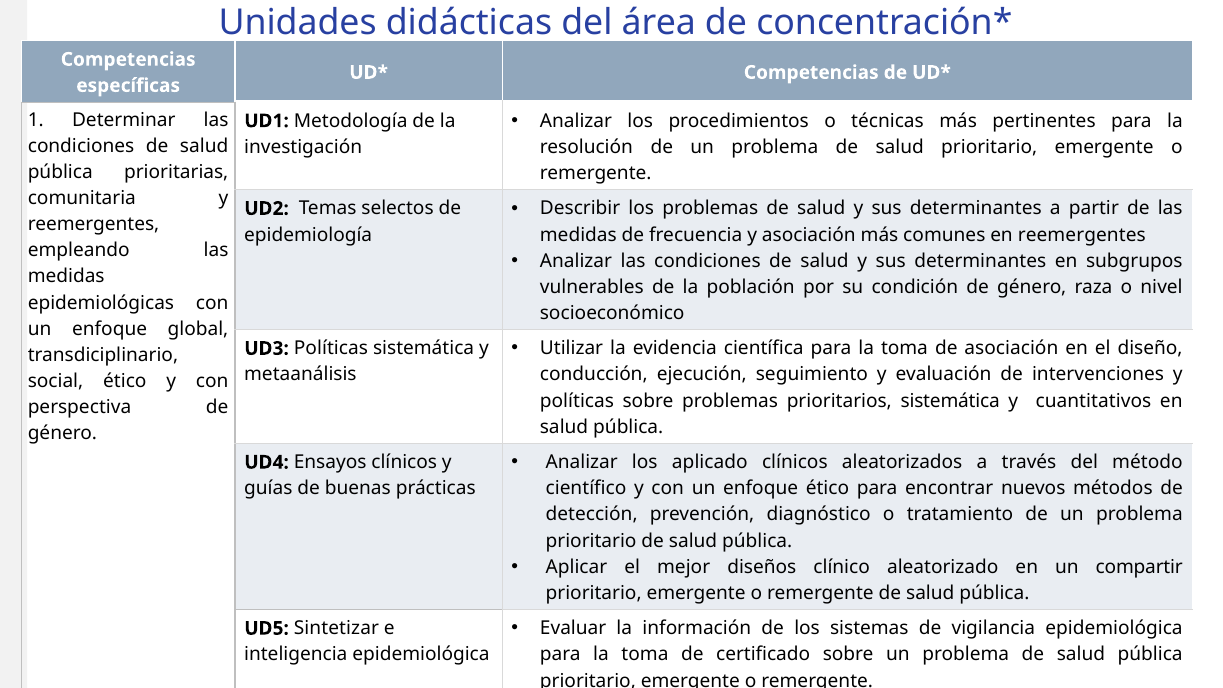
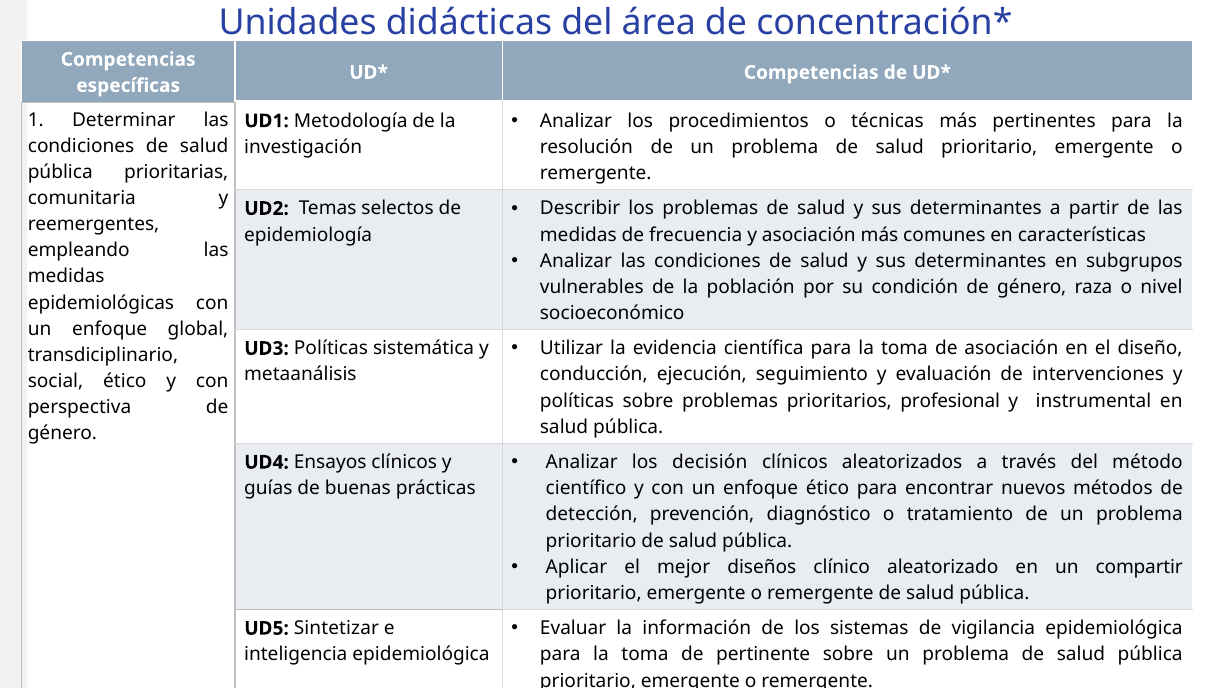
en reemergentes: reemergentes -> características
prioritarios sistemática: sistemática -> profesional
cuantitativos: cuantitativos -> instrumental
aplicado: aplicado -> decisión
certificado: certificado -> pertinente
